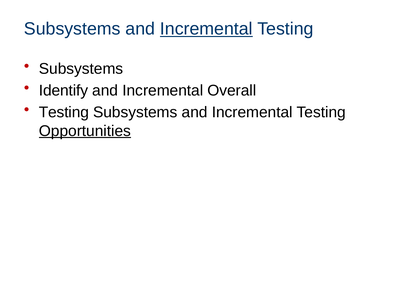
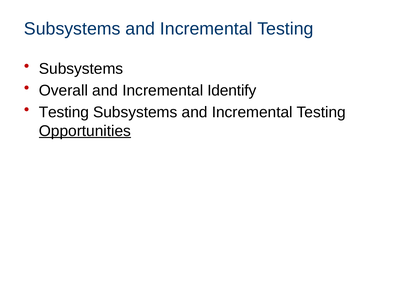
Incremental at (206, 29) underline: present -> none
Identify: Identify -> Overall
Overall: Overall -> Identify
